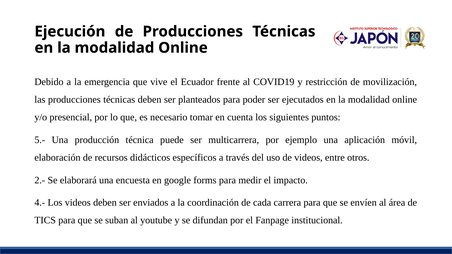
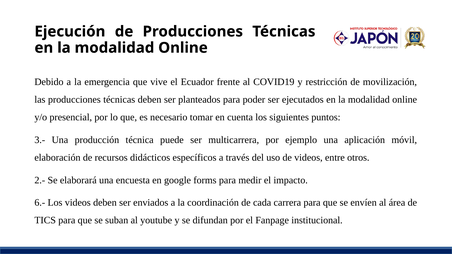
5.-: 5.- -> 3.-
4.-: 4.- -> 6.-
